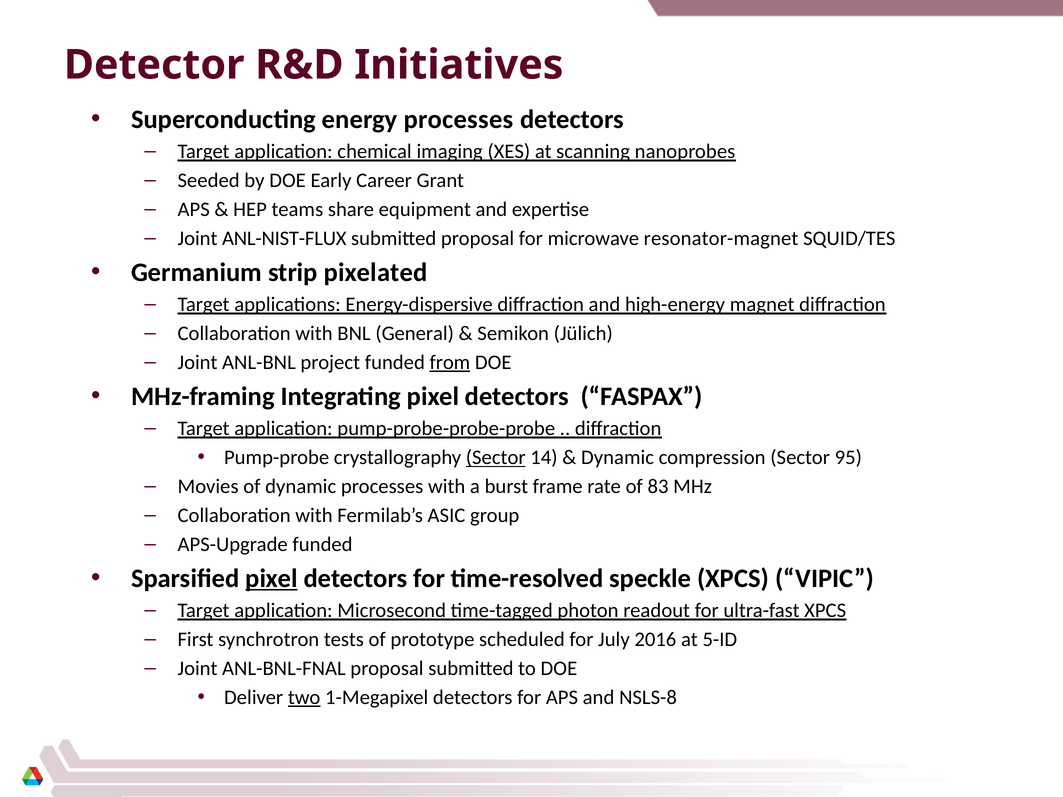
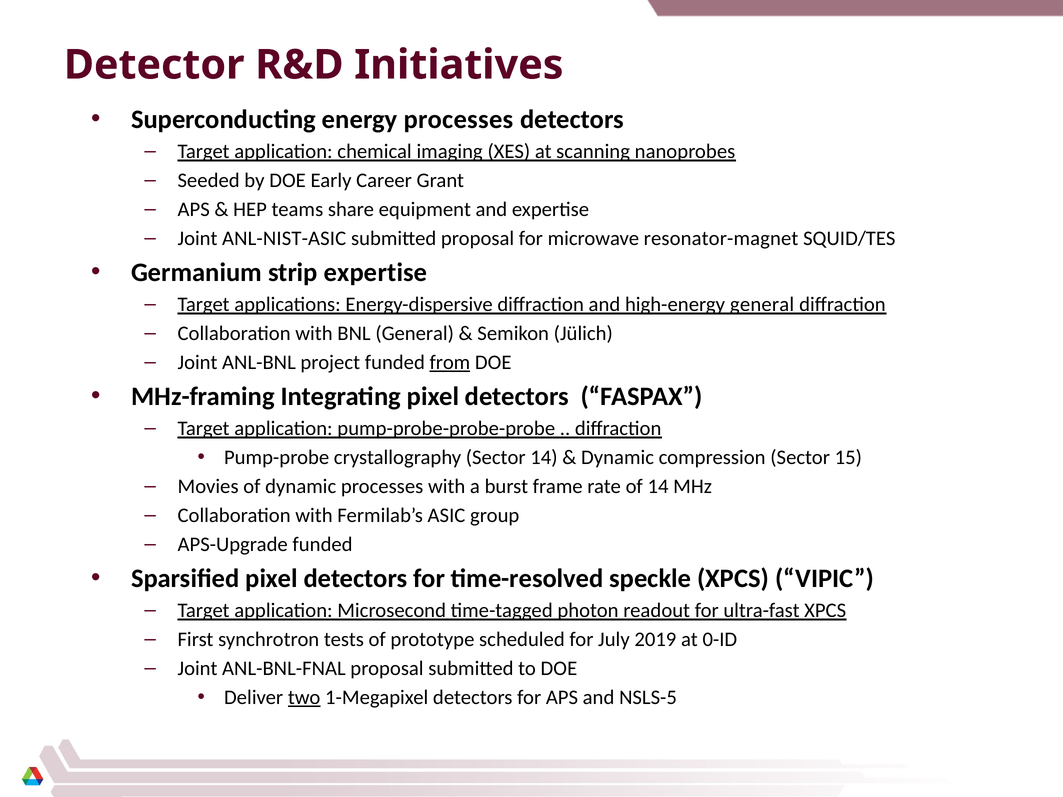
ANL-NIST-FLUX: ANL-NIST-FLUX -> ANL-NIST-ASIC
strip pixelated: pixelated -> expertise
high-energy magnet: magnet -> general
Sector at (496, 458) underline: present -> none
95: 95 -> 15
of 83: 83 -> 14
pixel at (272, 579) underline: present -> none
2016: 2016 -> 2019
5-ID: 5-ID -> 0-ID
NSLS-8: NSLS-8 -> NSLS-5
